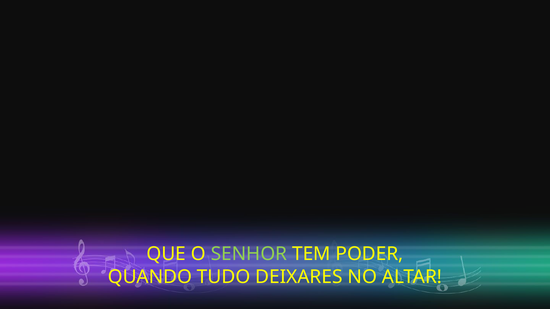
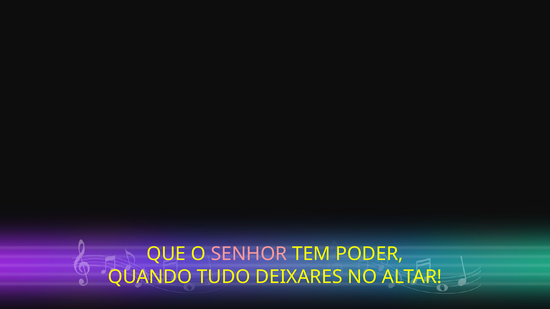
SENHOR colour: light green -> pink
